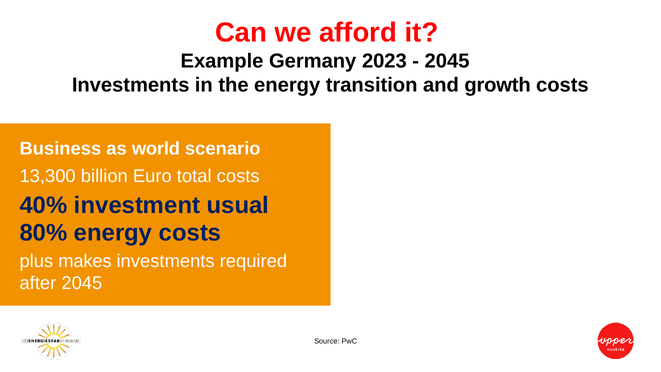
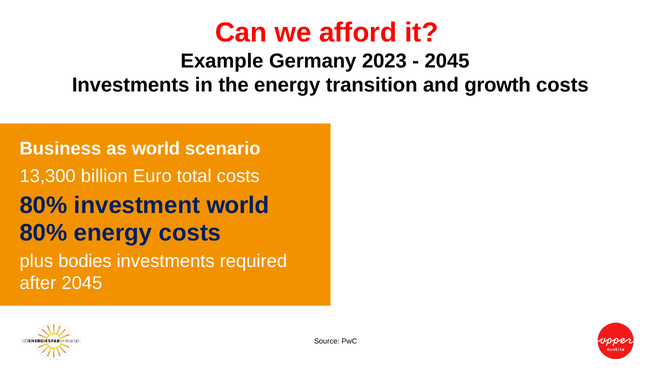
40% at (43, 205): 40% -> 80%
investment usual: usual -> world
makes: makes -> bodies
